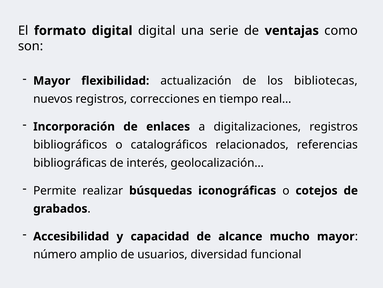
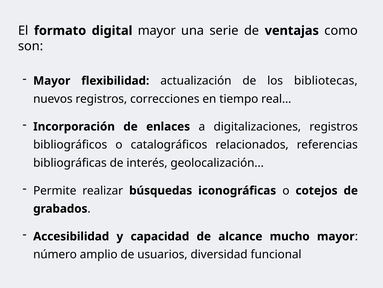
digital digital: digital -> mayor
